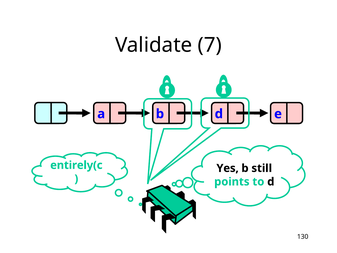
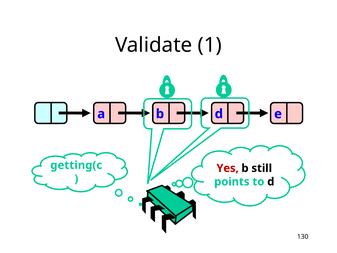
7: 7 -> 1
entirely(c: entirely(c -> getting(c
Yes colour: black -> red
